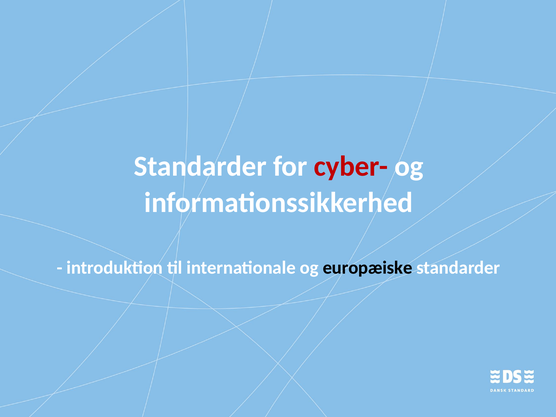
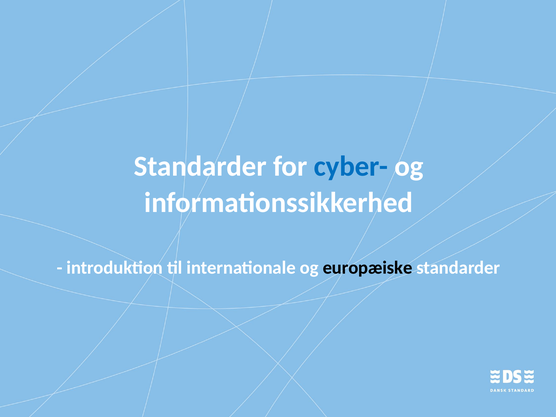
cyber- colour: red -> blue
